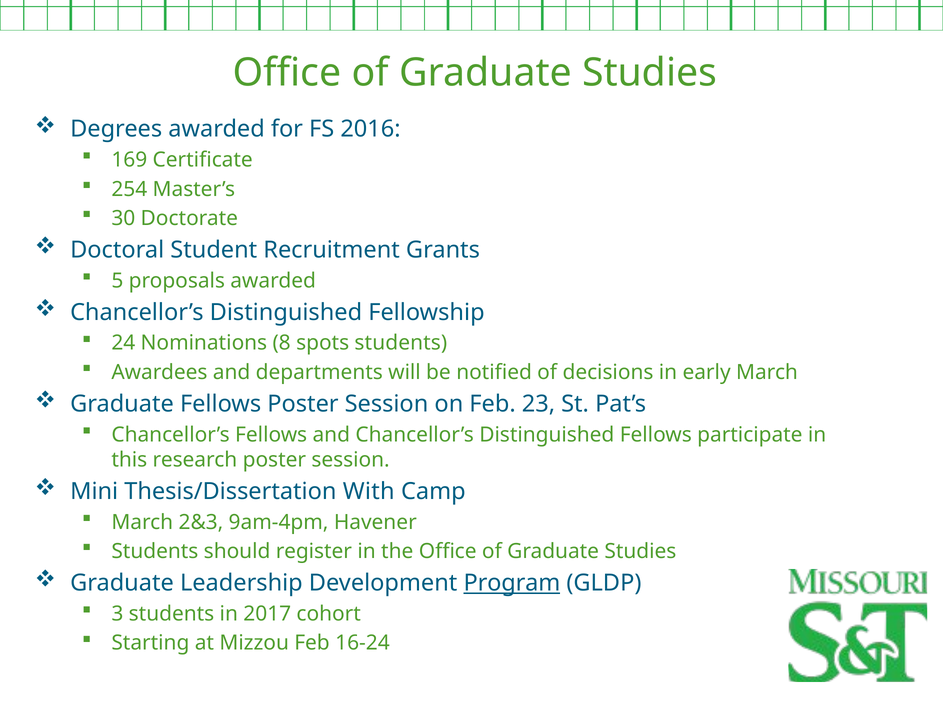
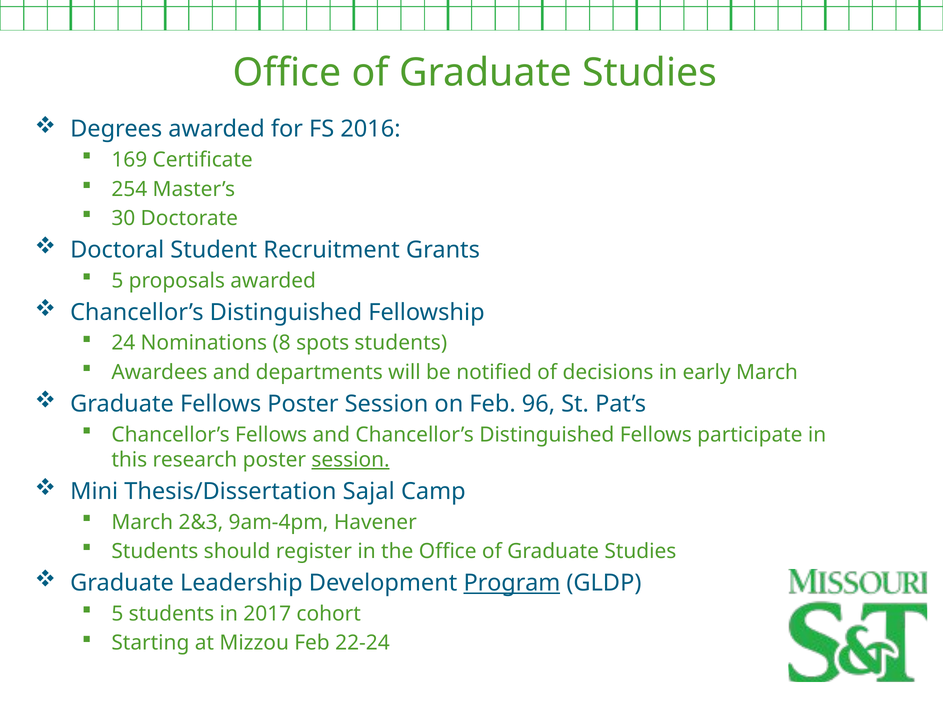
23: 23 -> 96
session at (351, 460) underline: none -> present
With: With -> Sajal
3 at (117, 614): 3 -> 5
16-24: 16-24 -> 22-24
